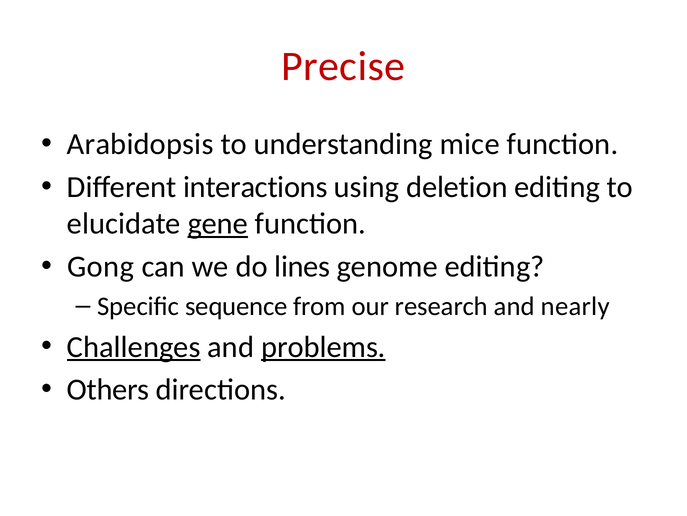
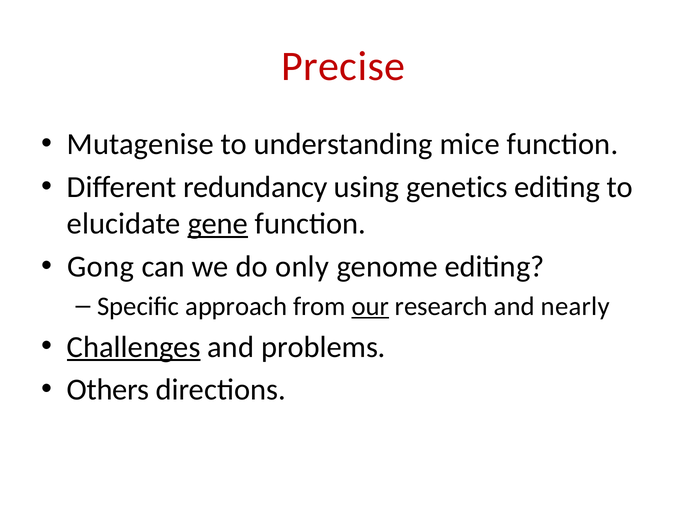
Arabidopsis: Arabidopsis -> Mutagenise
interactions: interactions -> redundancy
deletion: deletion -> genetics
lines: lines -> only
sequence: sequence -> approach
our underline: none -> present
problems underline: present -> none
